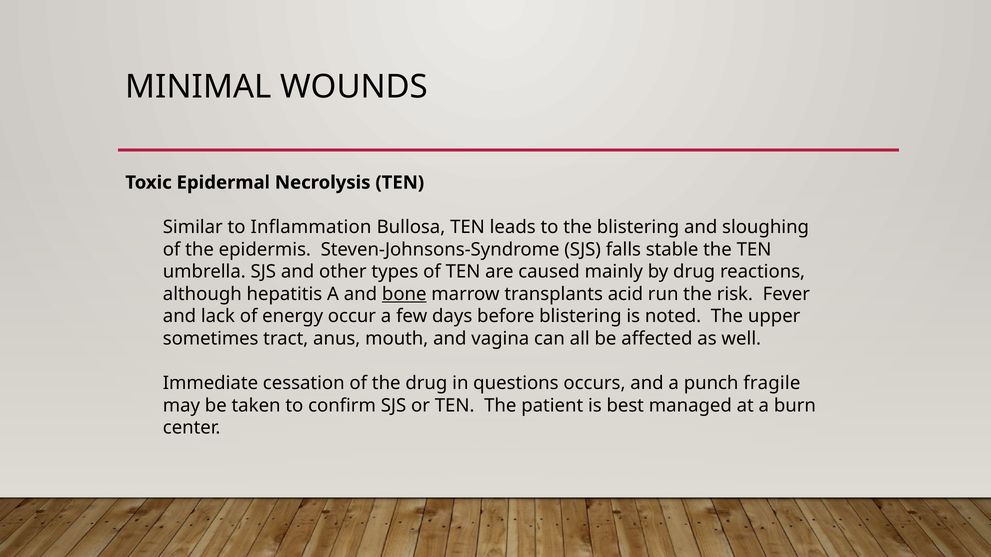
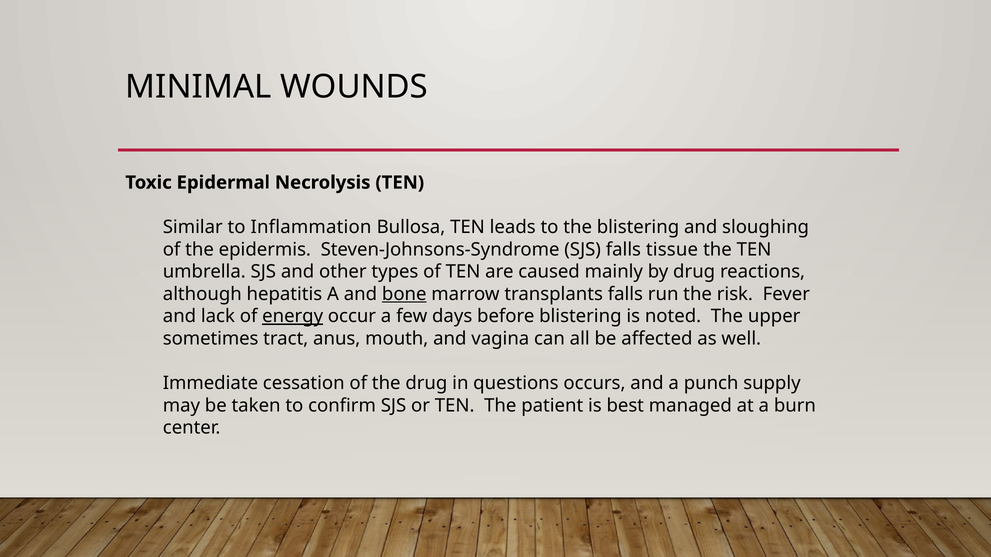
stable: stable -> tissue
transplants acid: acid -> falls
energy underline: none -> present
fragile: fragile -> supply
